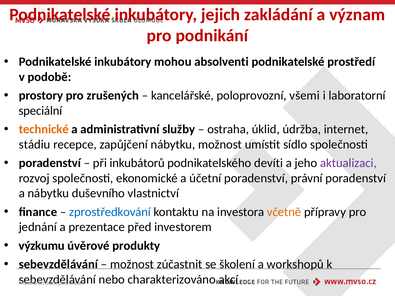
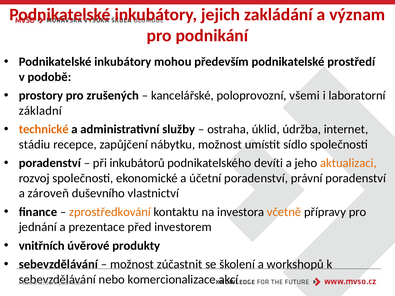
absolventi: absolventi -> především
speciální: speciální -> základní
aktualizaci colour: purple -> orange
a nábytku: nábytku -> zároveň
zprostředkování colour: blue -> orange
výzkumu: výzkumu -> vnitřních
charakterizováno: charakterizováno -> komercionalizace
